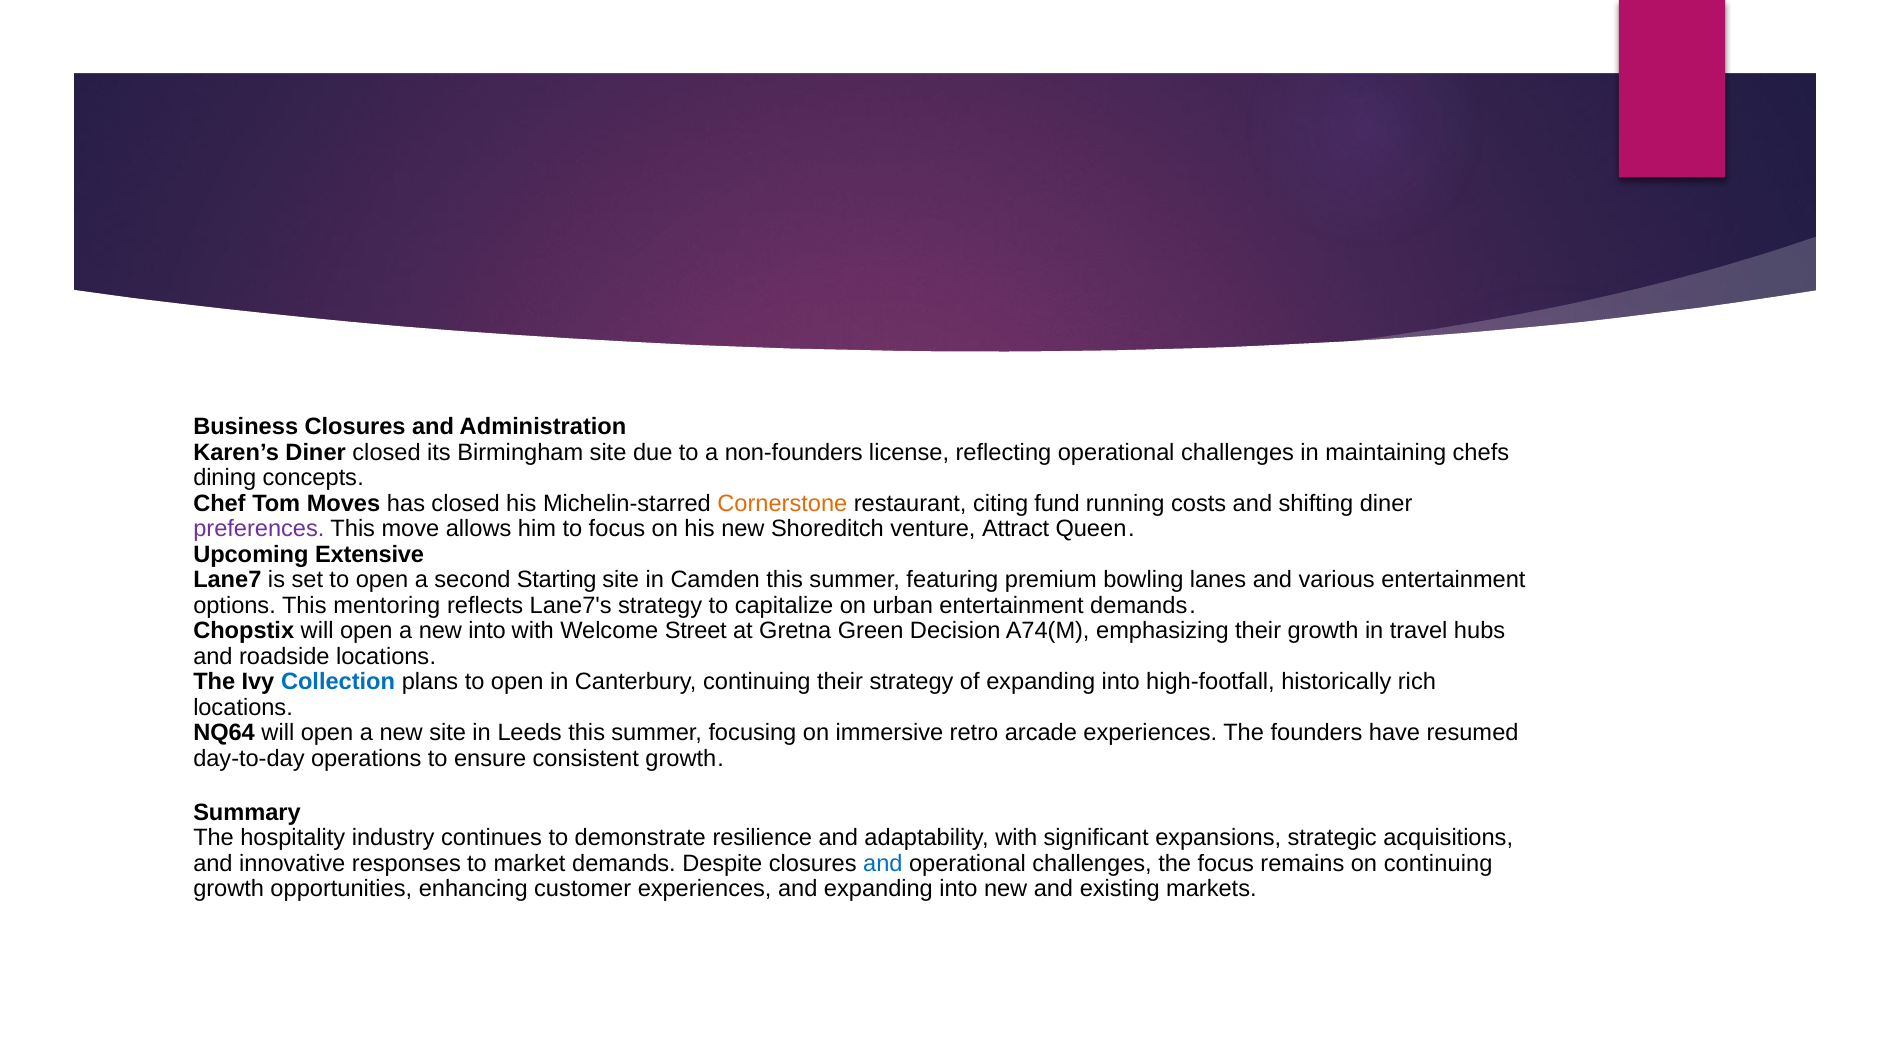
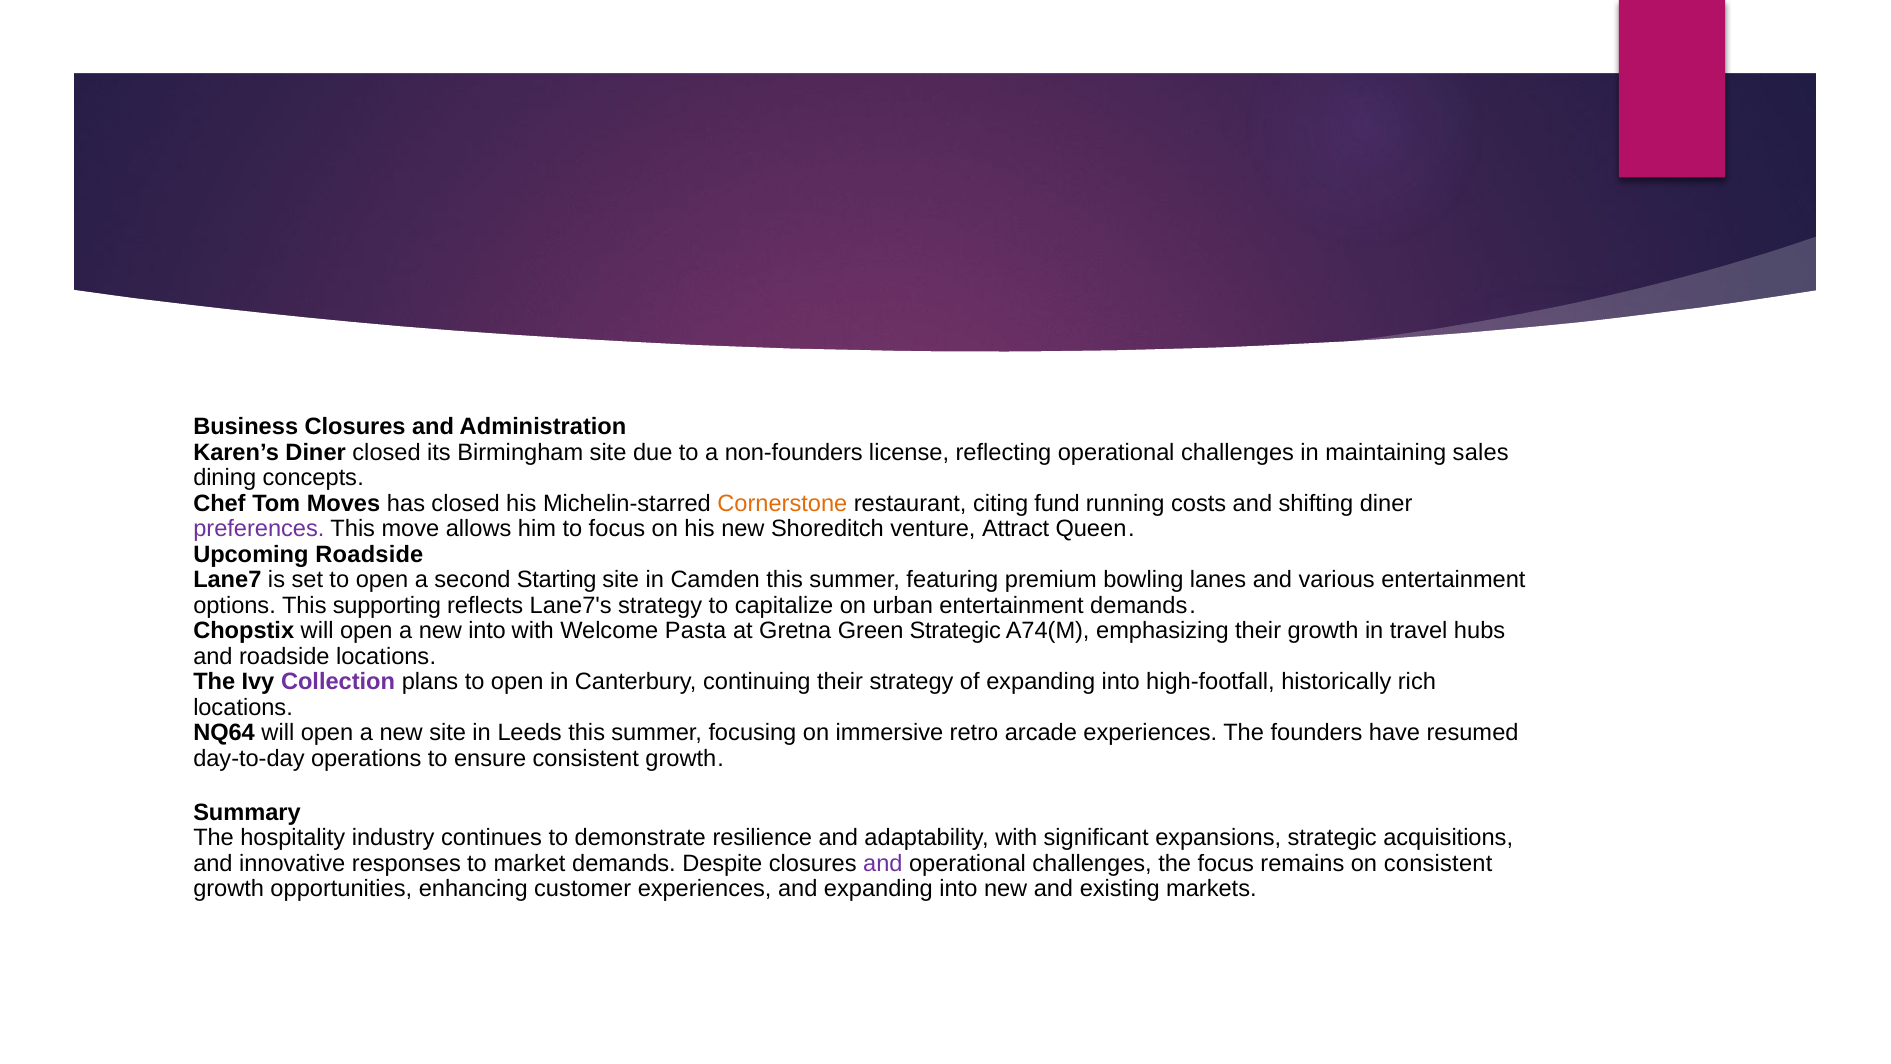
chefs: chefs -> sales
Upcoming Extensive: Extensive -> Roadside
mentoring: mentoring -> supporting
Street: Street -> Pasta
Green Decision: Decision -> Strategic
Collection colour: blue -> purple
and at (883, 863) colour: blue -> purple
on continuing: continuing -> consistent
